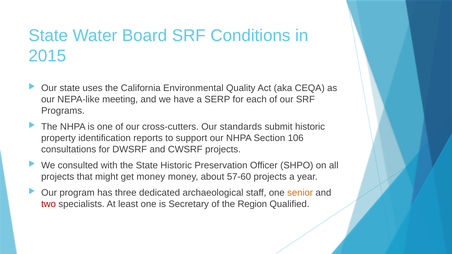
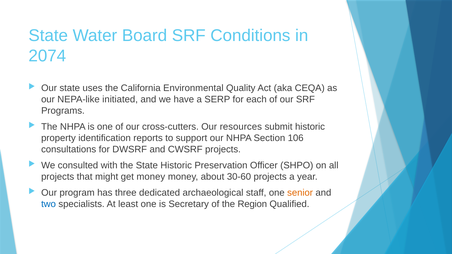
2015: 2015 -> 2074
meeting: meeting -> initiated
standards: standards -> resources
57-60: 57-60 -> 30-60
two colour: red -> blue
